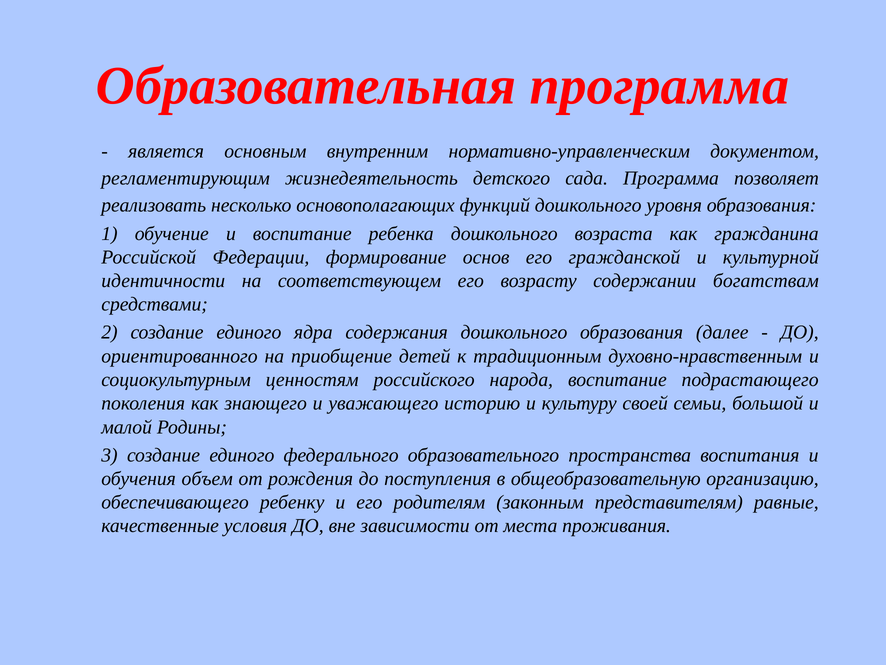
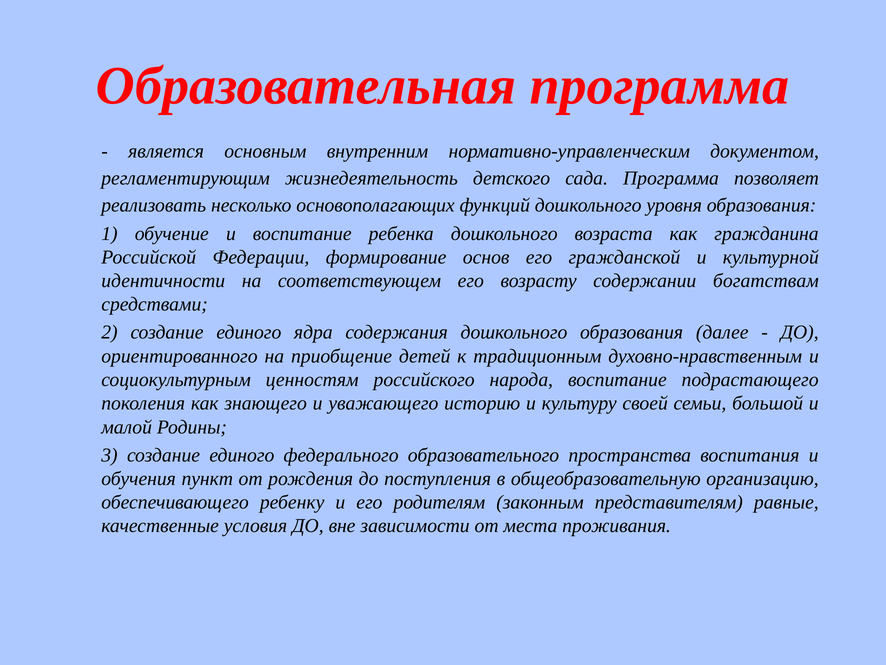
объем: объем -> пункт
